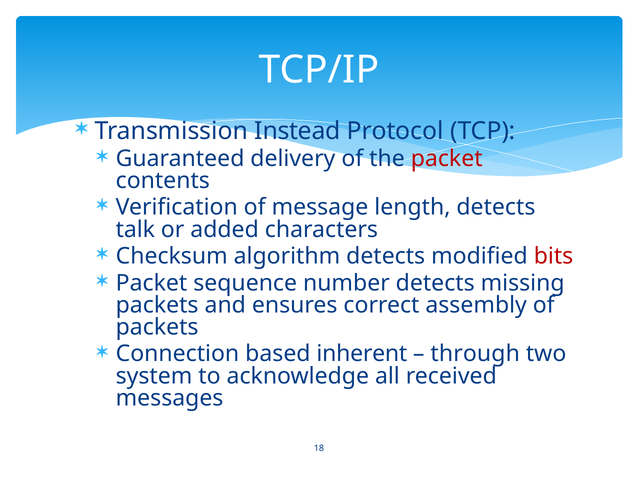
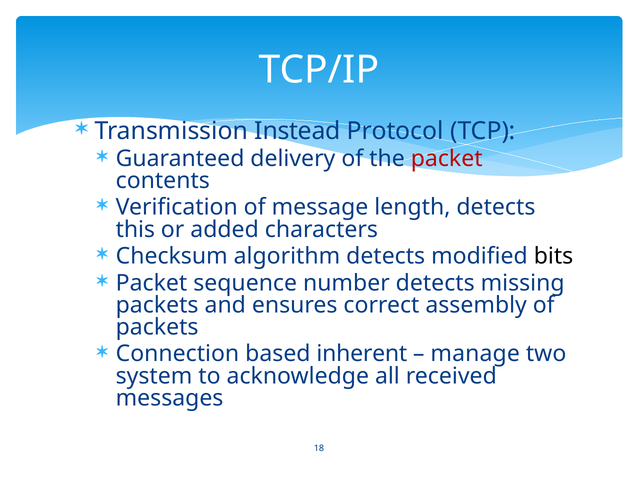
talk: talk -> this
bits colour: red -> black
through: through -> manage
